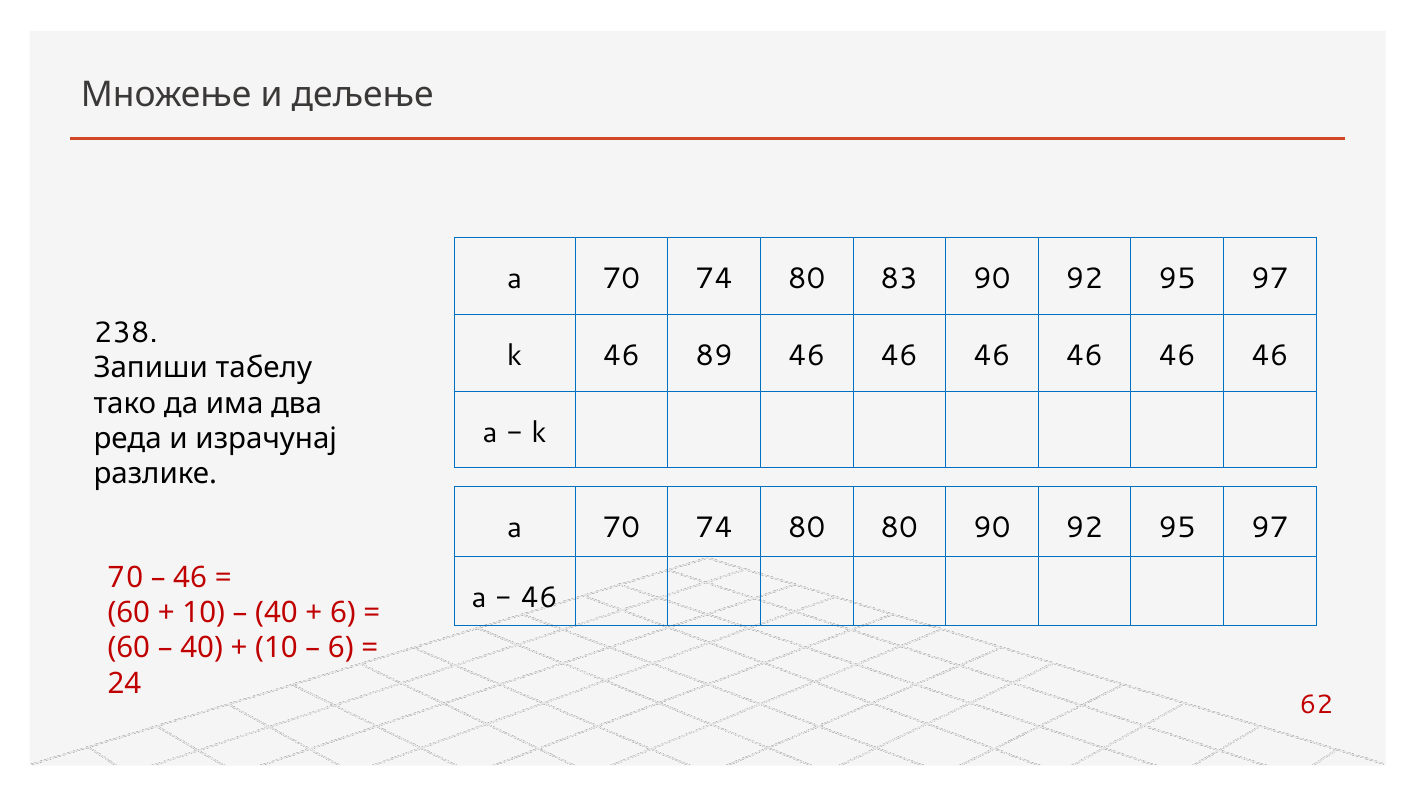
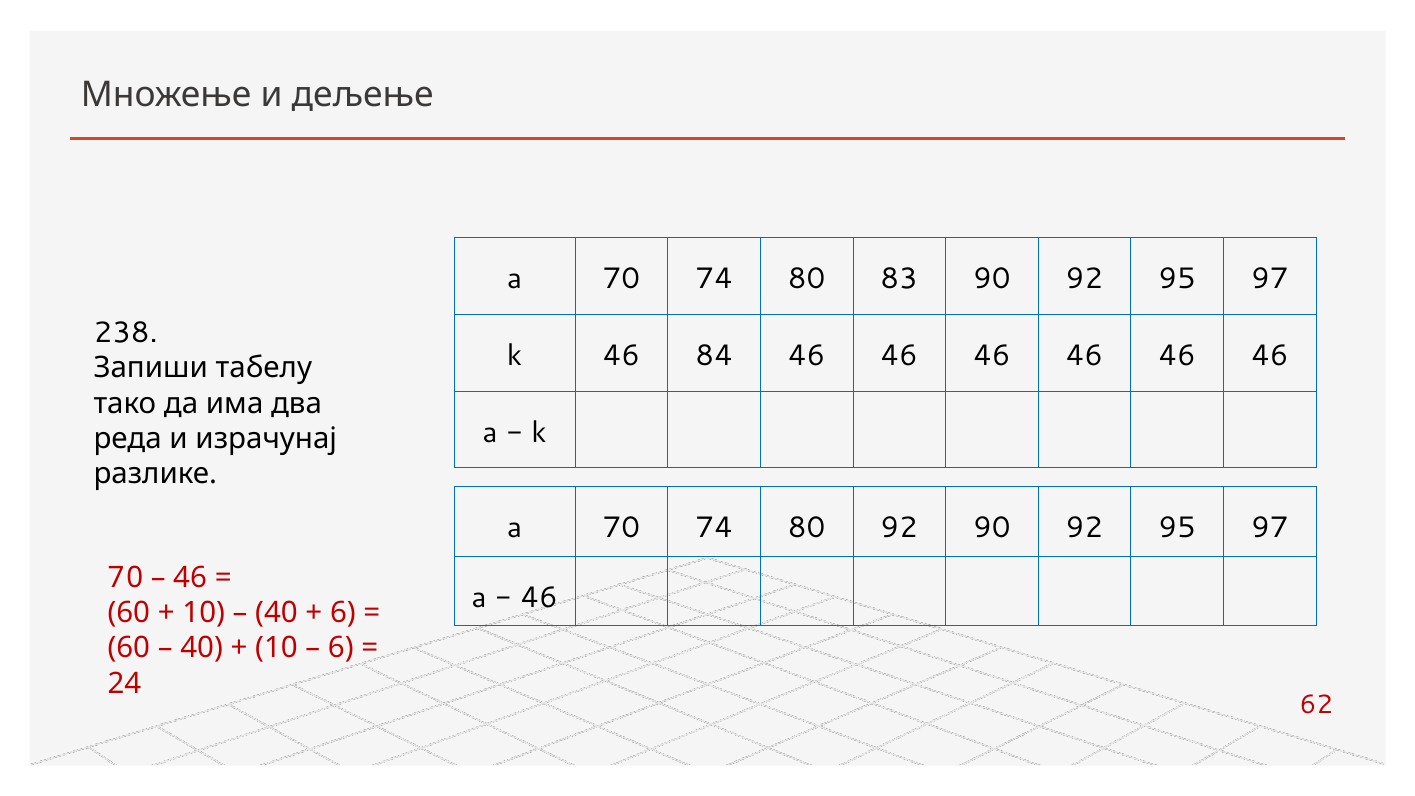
89: 89 -> 84
80 80: 80 -> 92
